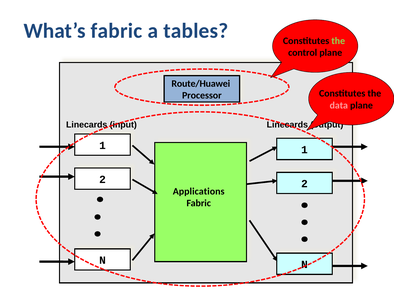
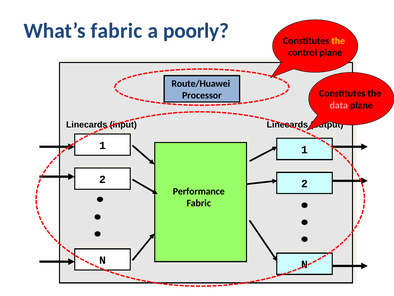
tables: tables -> poorly
the at (338, 41) colour: light green -> yellow
Applications: Applications -> Performance
